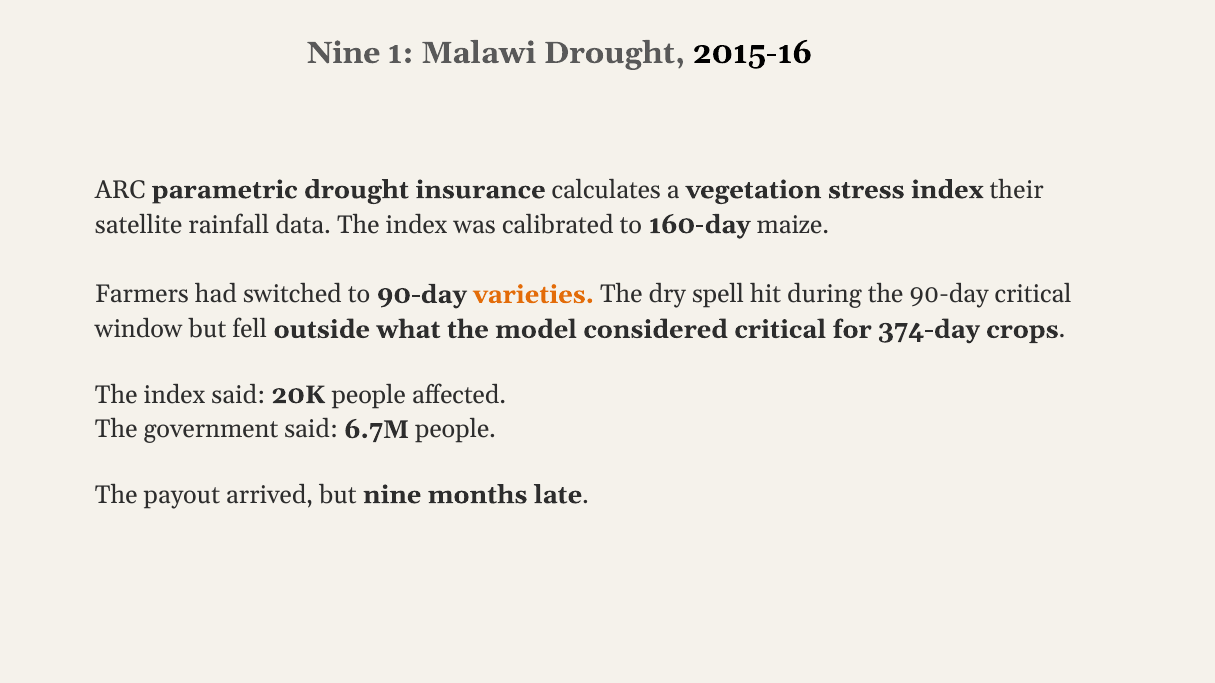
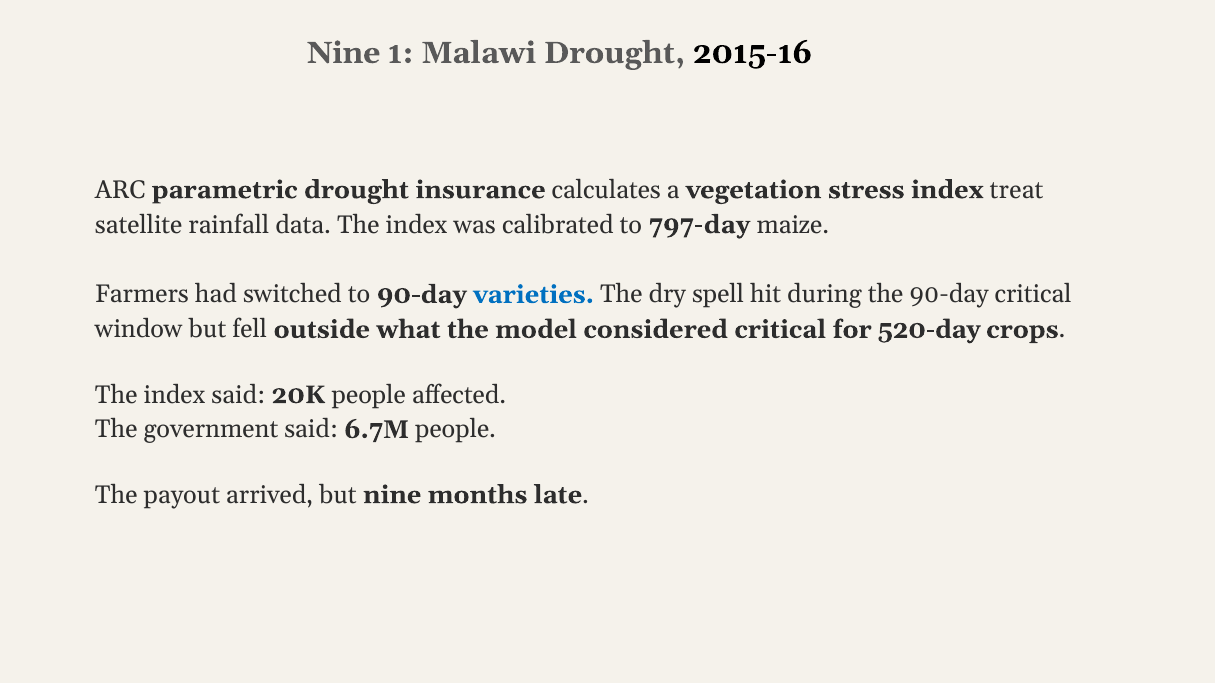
their: their -> treat
160-day: 160-day -> 797-day
varieties colour: orange -> blue
374-day: 374-day -> 520-day
